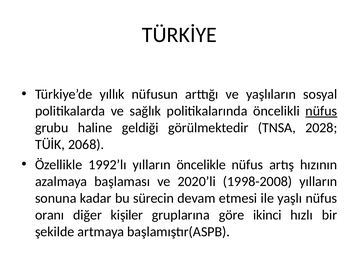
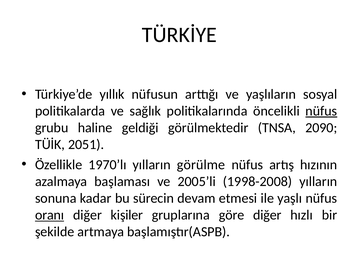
2028: 2028 -> 2090
2068: 2068 -> 2051
1992’lı: 1992’lı -> 1970’lı
öncelikle: öncelikle -> görülme
2020’li: 2020’li -> 2005’li
oranı underline: none -> present
göre ikinci: ikinci -> diğer
